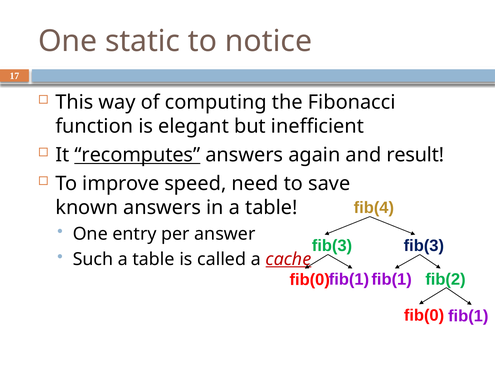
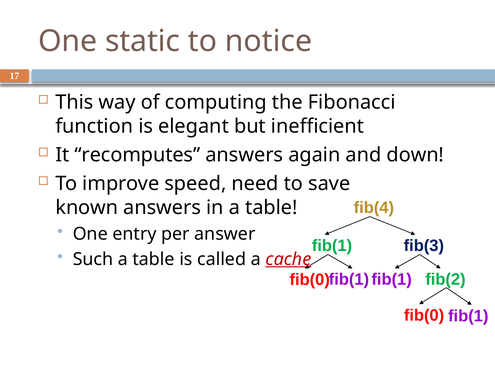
recomputes underline: present -> none
result: result -> down
fib(3 at (332, 246): fib(3 -> fib(1
